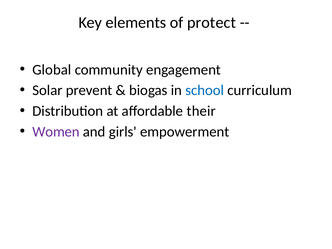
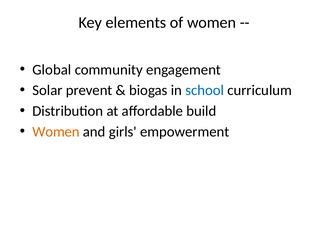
of protect: protect -> women
their: their -> build
Women at (56, 132) colour: purple -> orange
